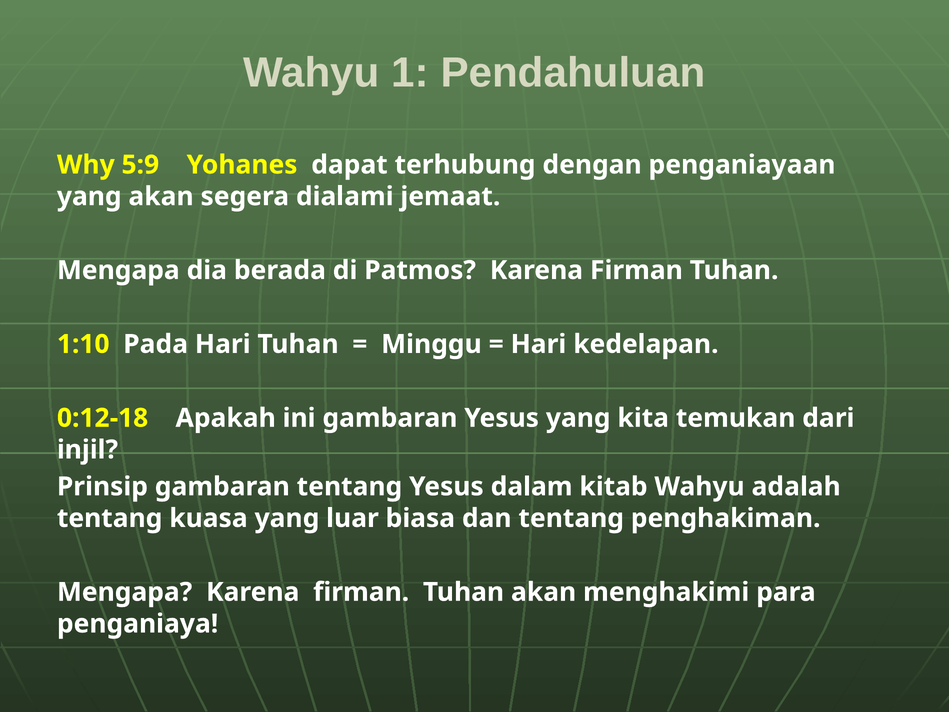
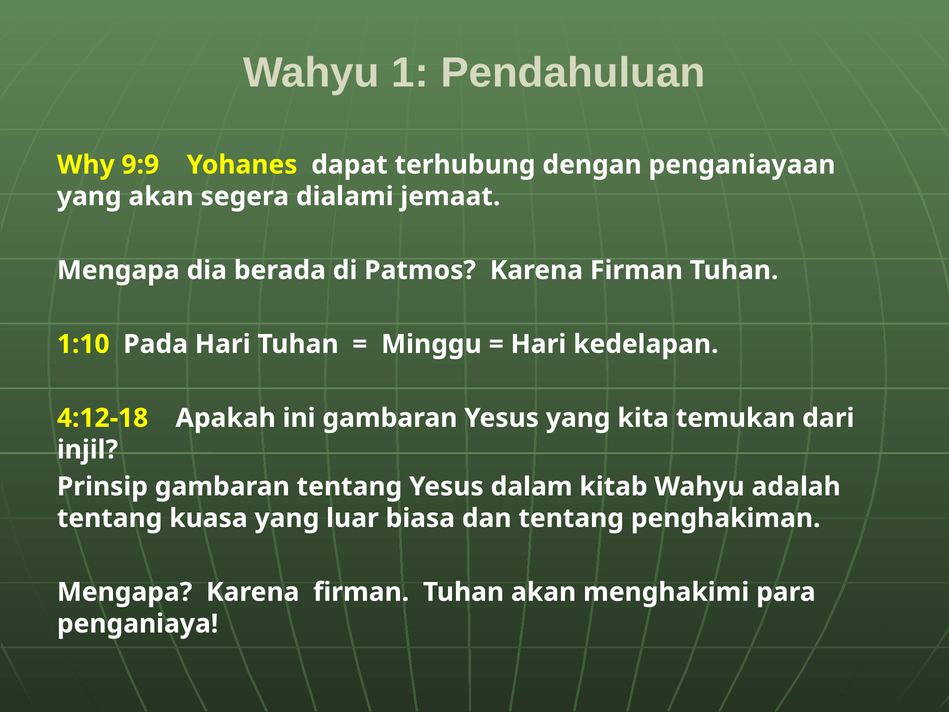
5:9: 5:9 -> 9:9
0:12-18: 0:12-18 -> 4:12-18
